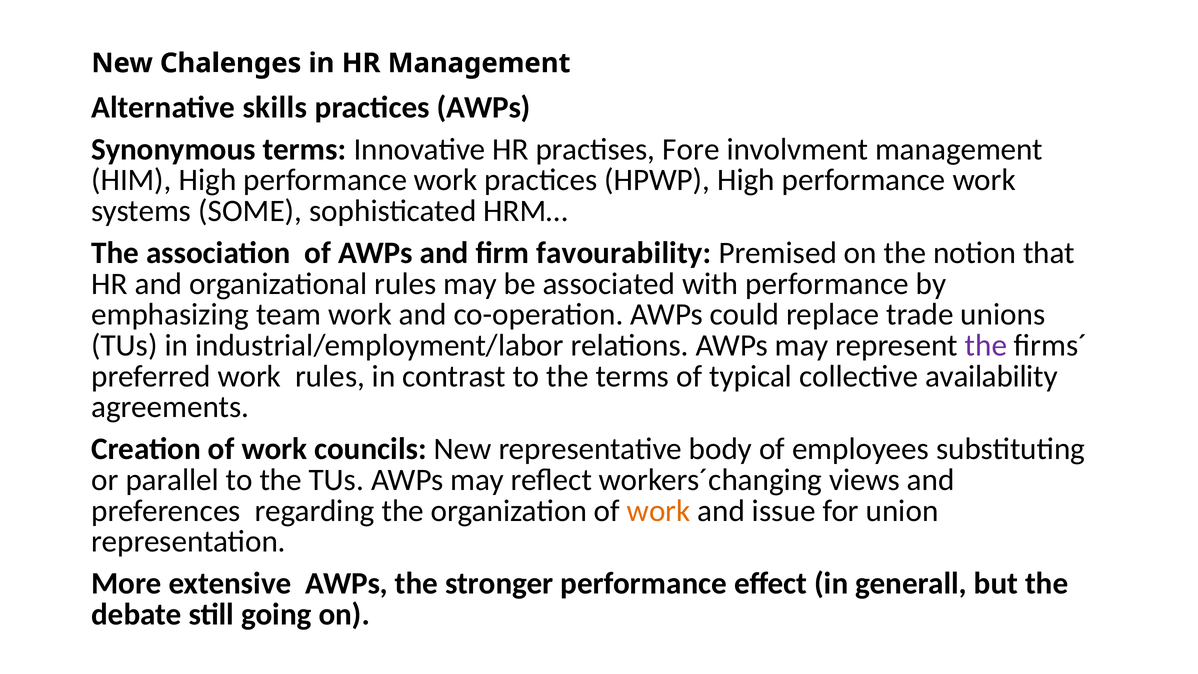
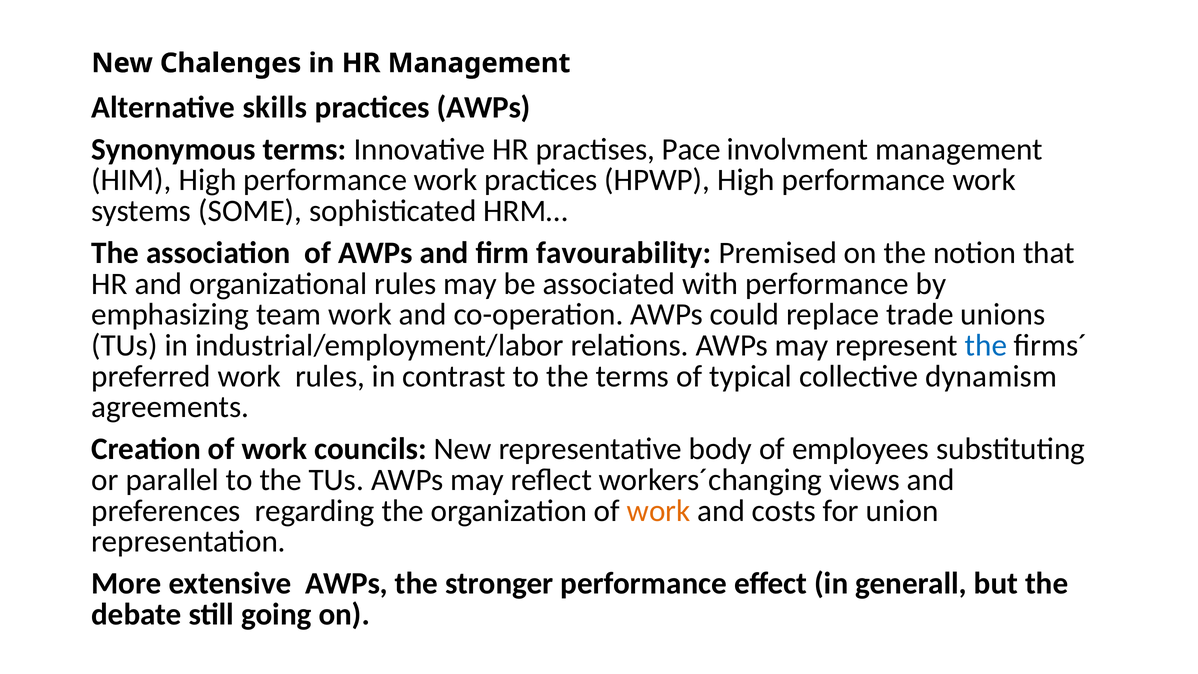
Fore: Fore -> Pace
the at (986, 345) colour: purple -> blue
availability: availability -> dynamism
issue: issue -> costs
